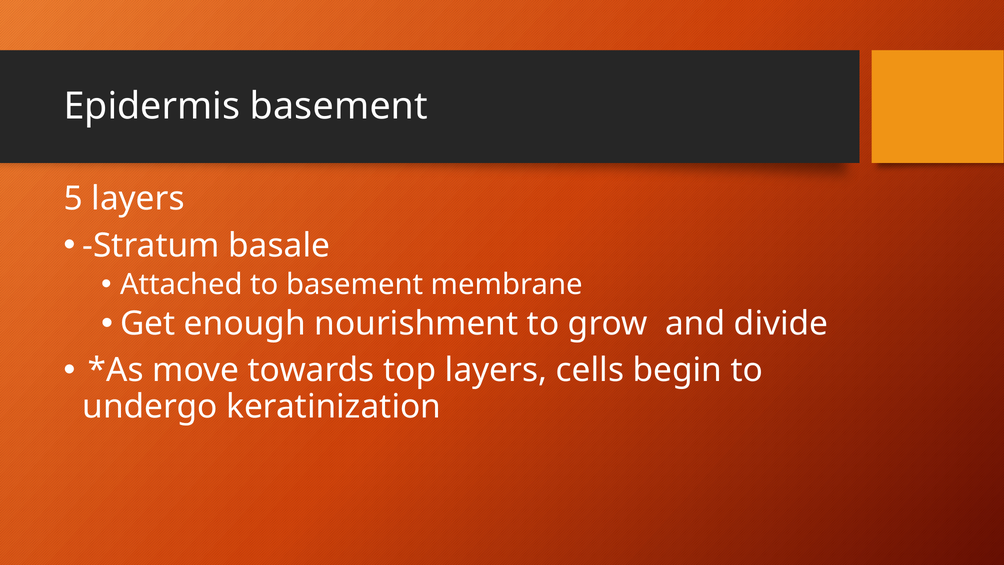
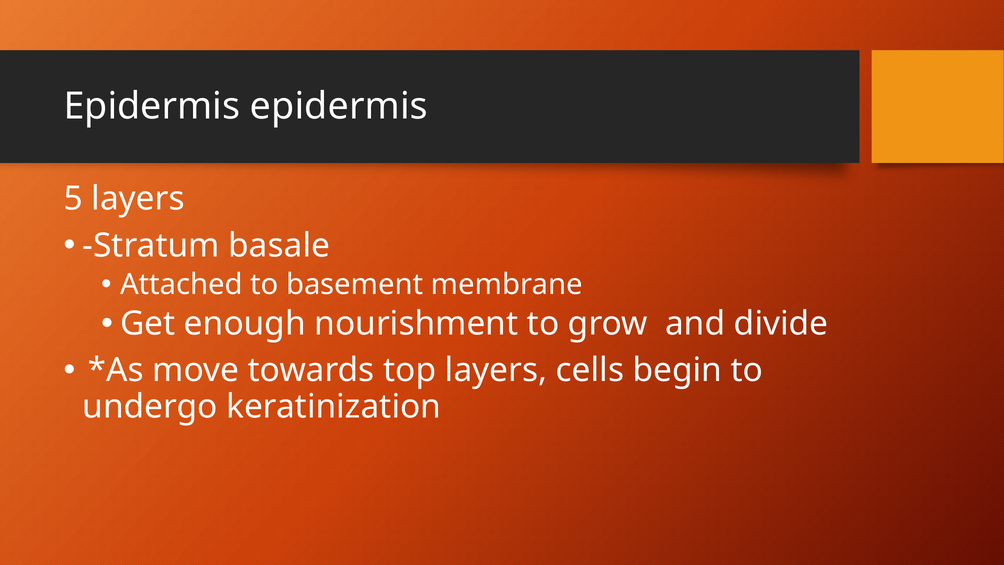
Epidermis basement: basement -> epidermis
